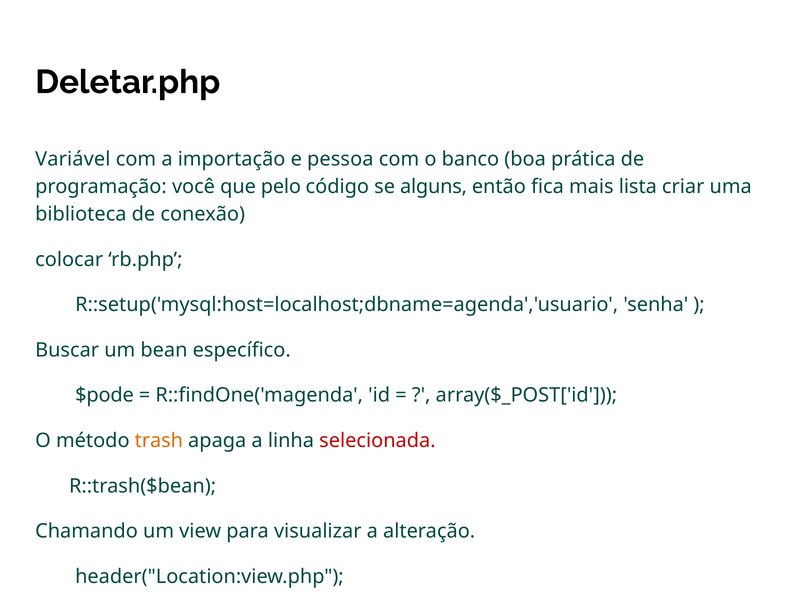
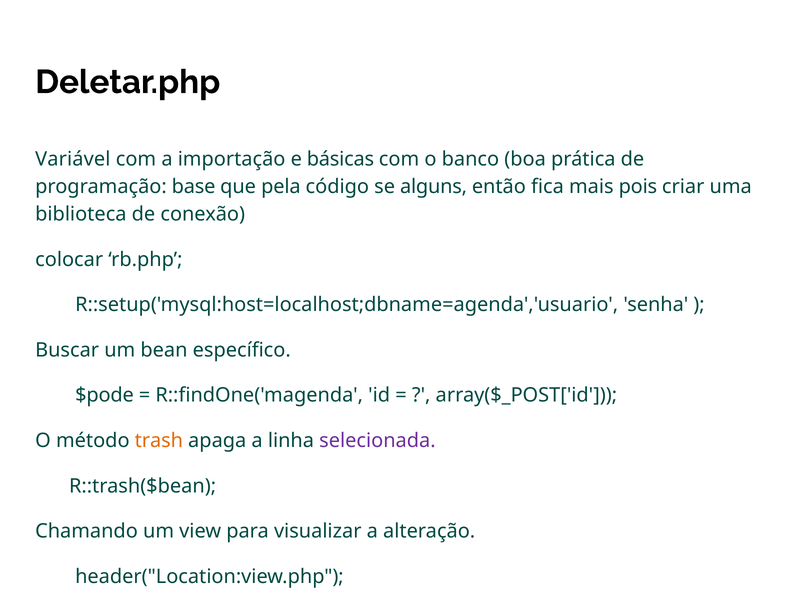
pessoa: pessoa -> básicas
você: você -> base
pelo: pelo -> pela
lista: lista -> pois
selecionada colour: red -> purple
